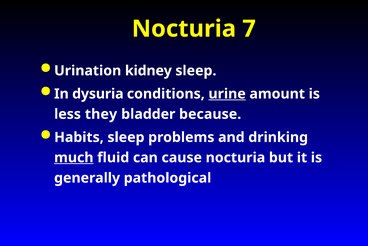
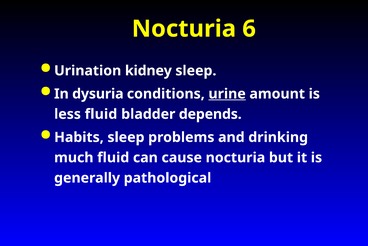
7: 7 -> 6
less they: they -> fluid
because: because -> depends
much underline: present -> none
